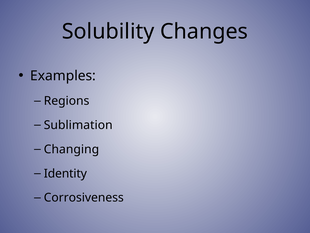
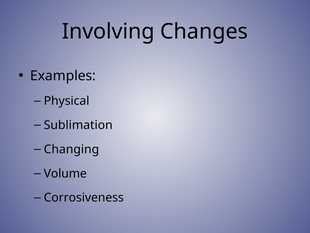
Solubility: Solubility -> Involving
Regions: Regions -> Physical
Identity: Identity -> Volume
